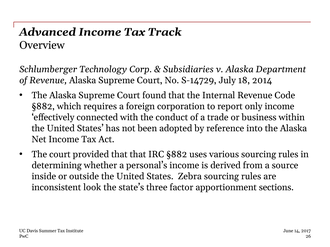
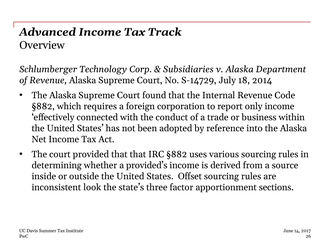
personal’s: personal’s -> provided’s
Zebra: Zebra -> Offset
